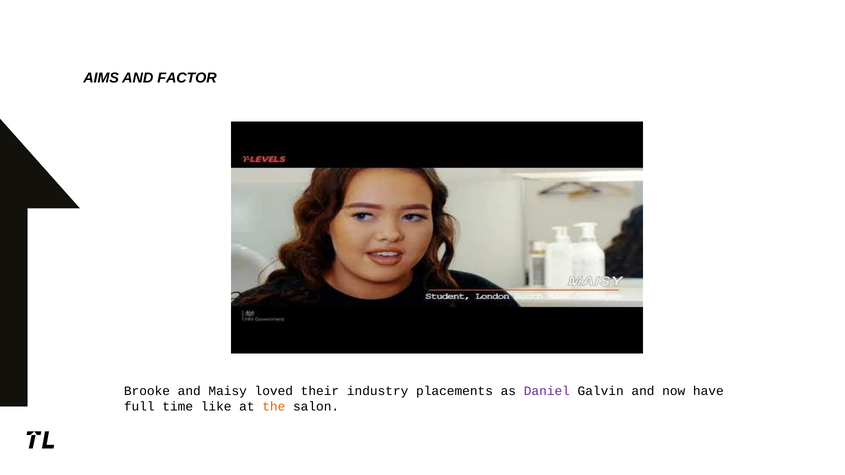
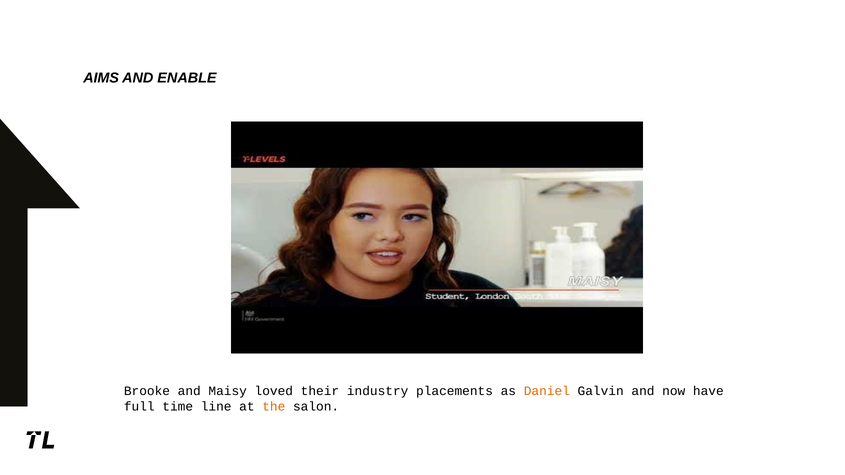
FACTOR: FACTOR -> ENABLE
Daniel colour: purple -> orange
like: like -> line
